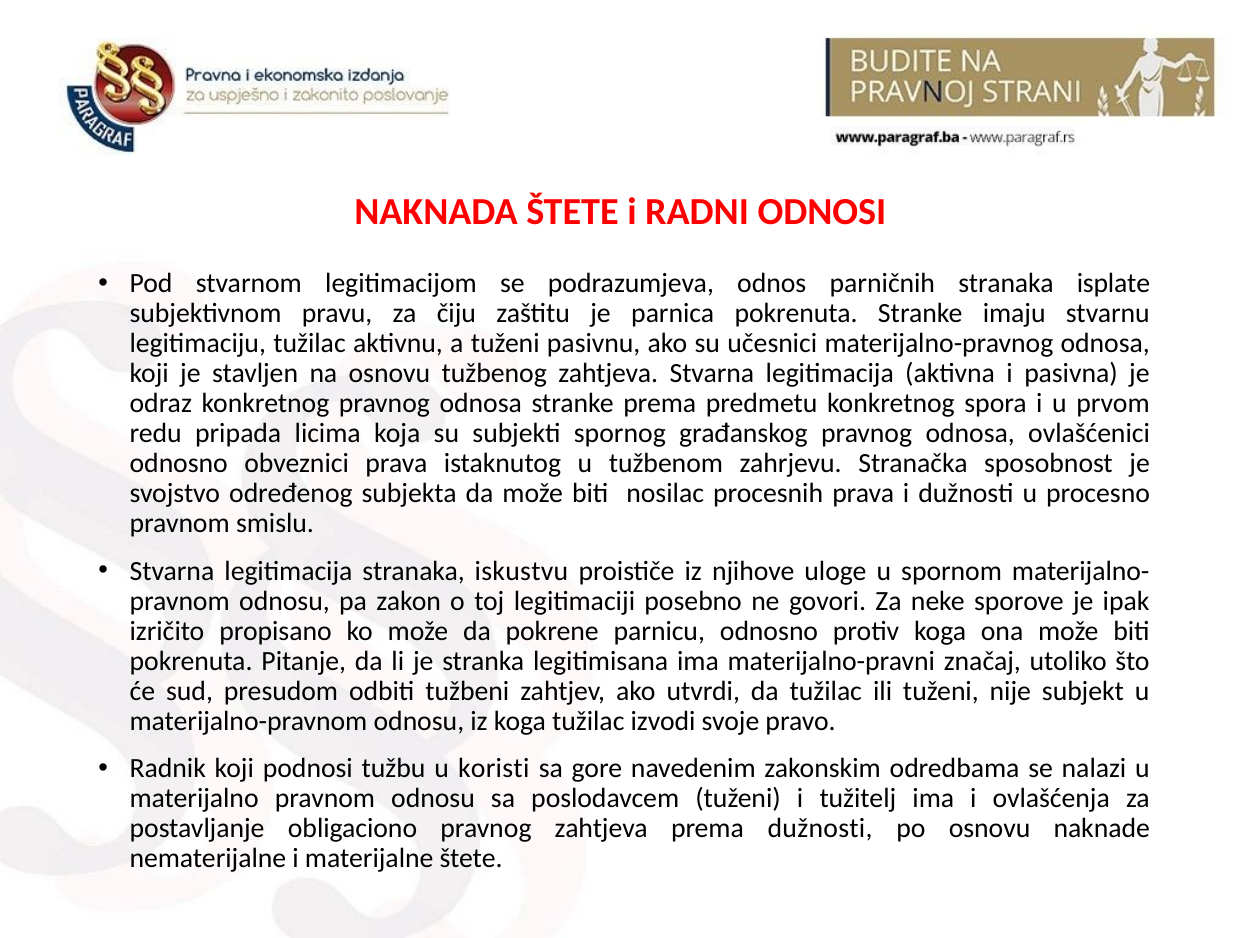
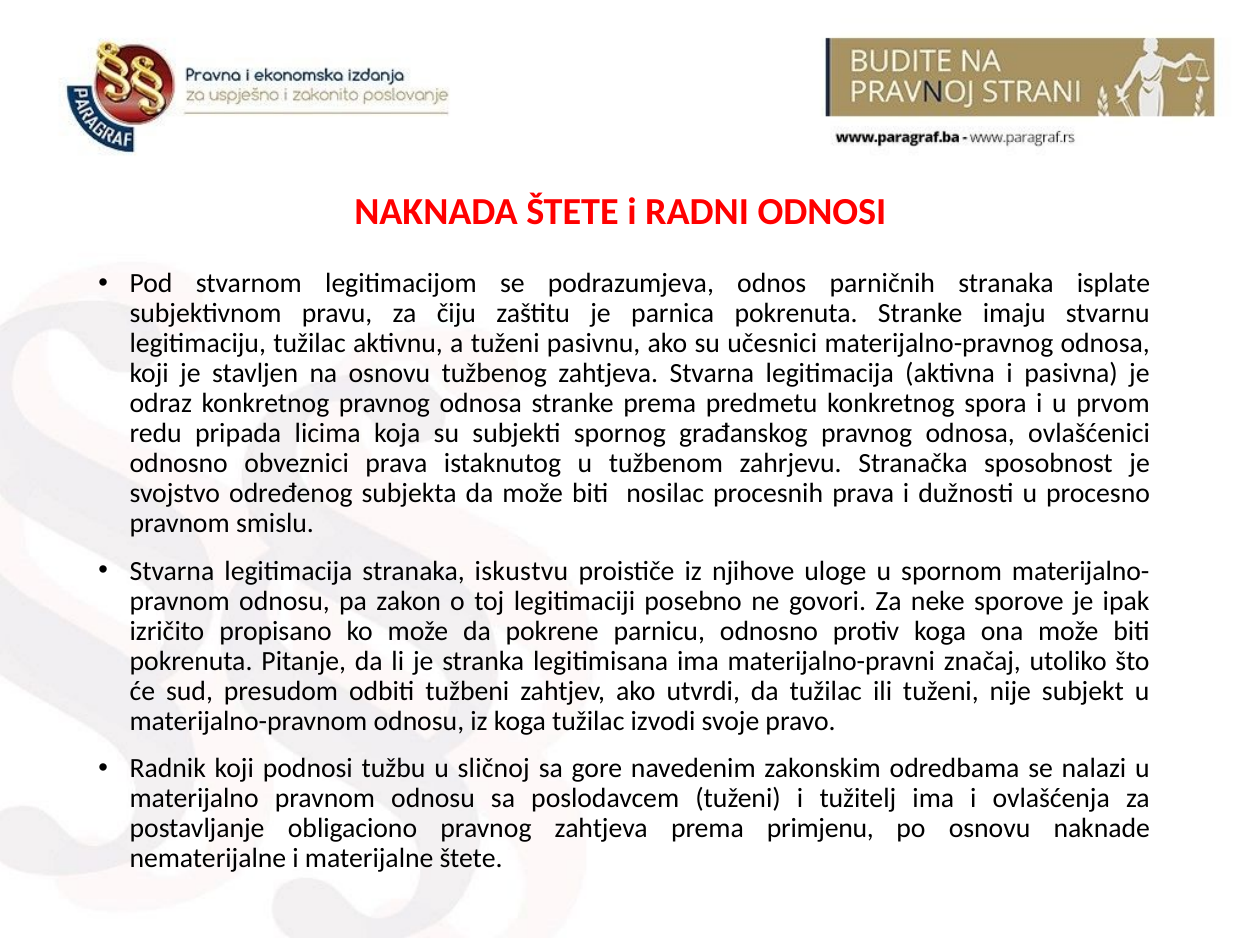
koristi: koristi -> sličnoj
prema dužnosti: dužnosti -> primjenu
